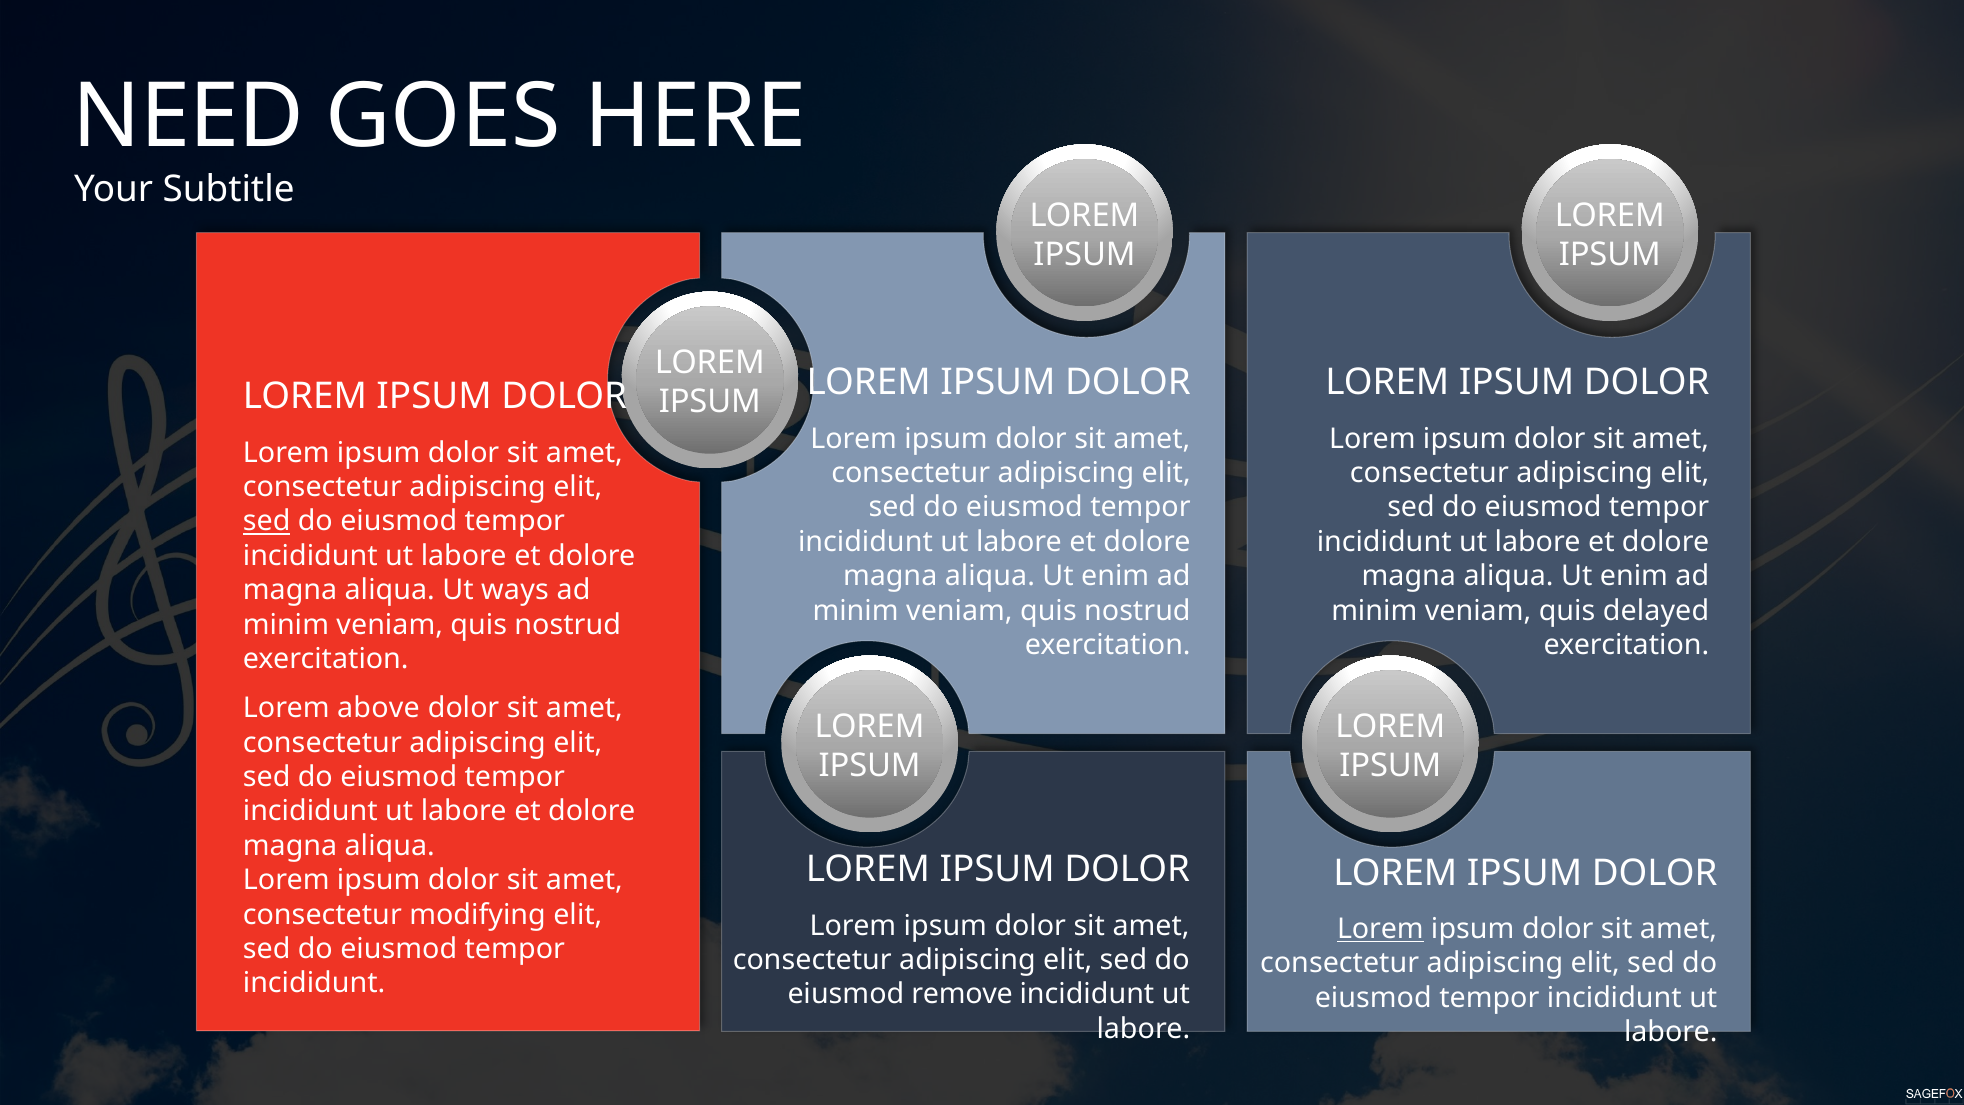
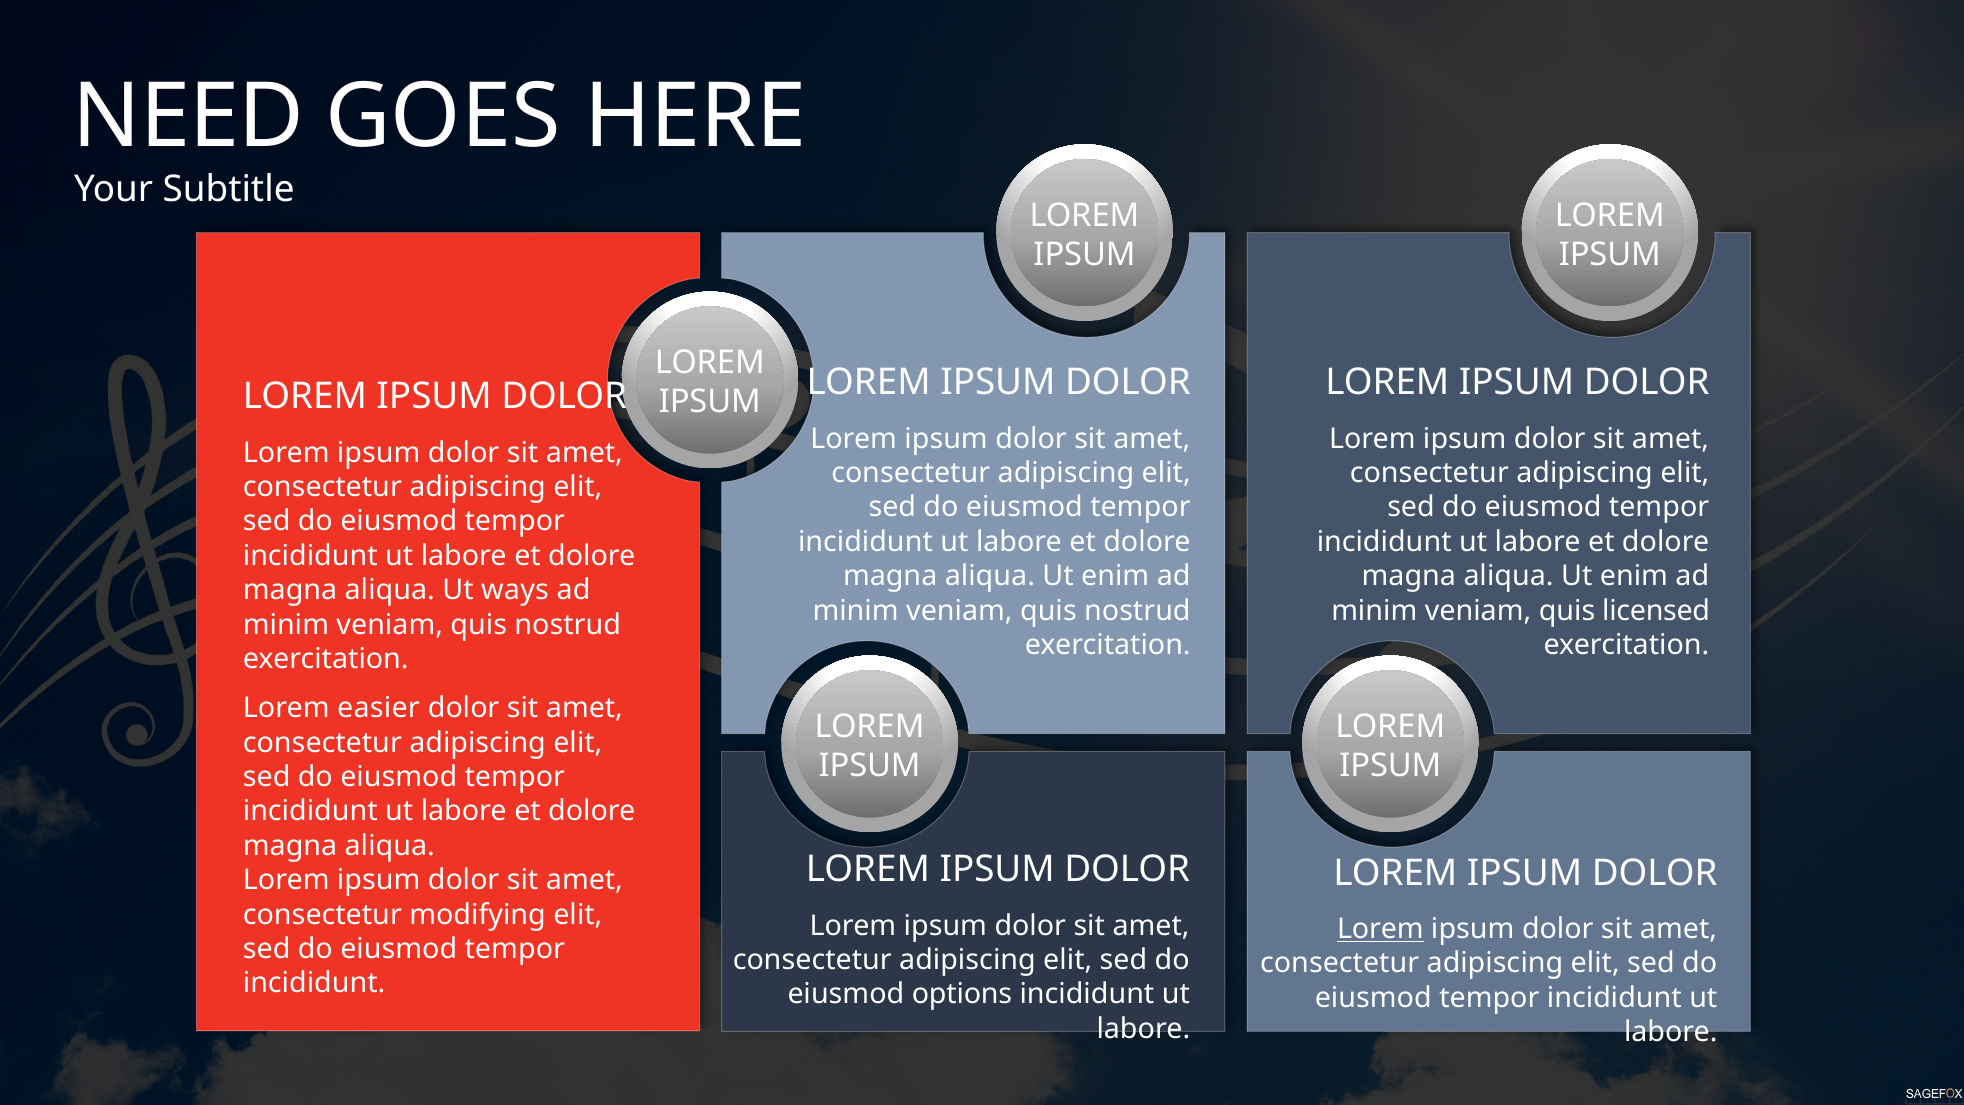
sed at (267, 521) underline: present -> none
delayed: delayed -> licensed
above: above -> easier
remove: remove -> options
